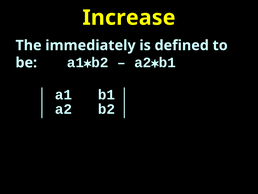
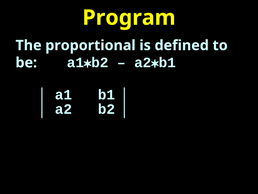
Increase: Increase -> Program
immediately: immediately -> proportional
